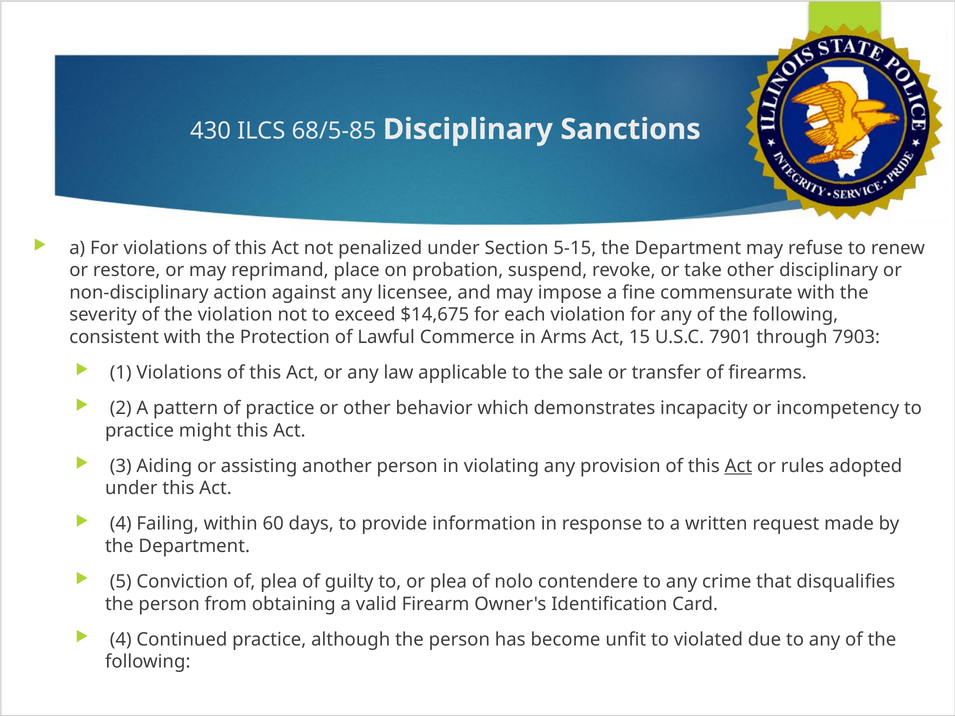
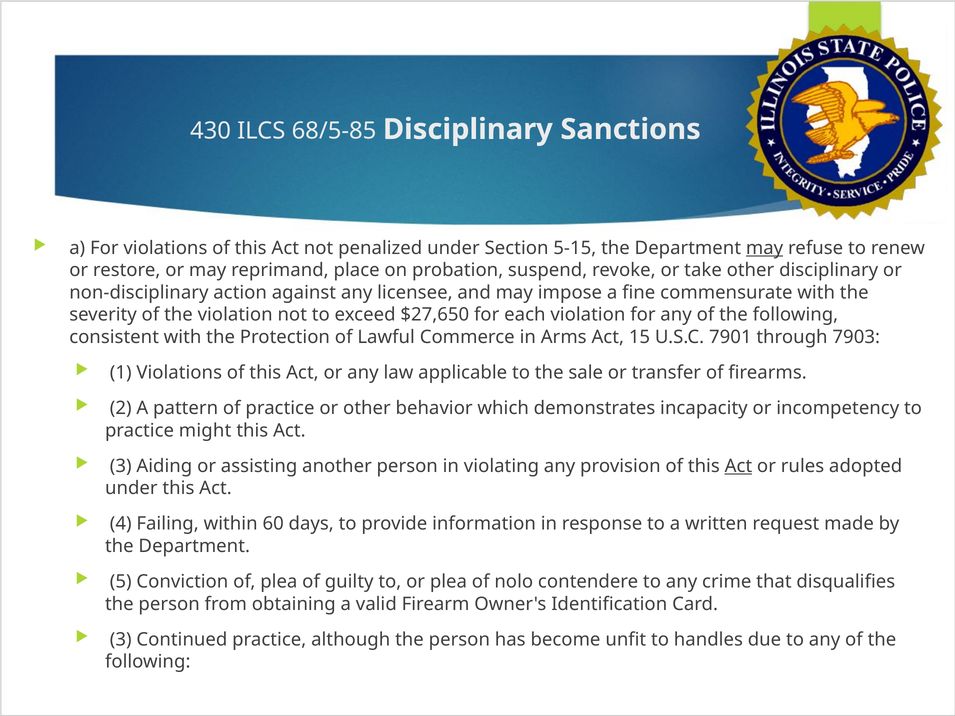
may at (765, 248) underline: none -> present
$14,675: $14,675 -> $27,650
4 at (121, 640): 4 -> 3
violated: violated -> handles
